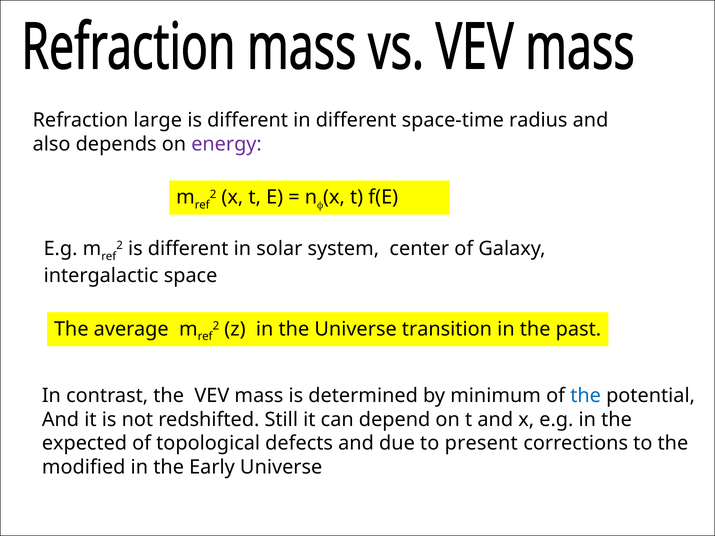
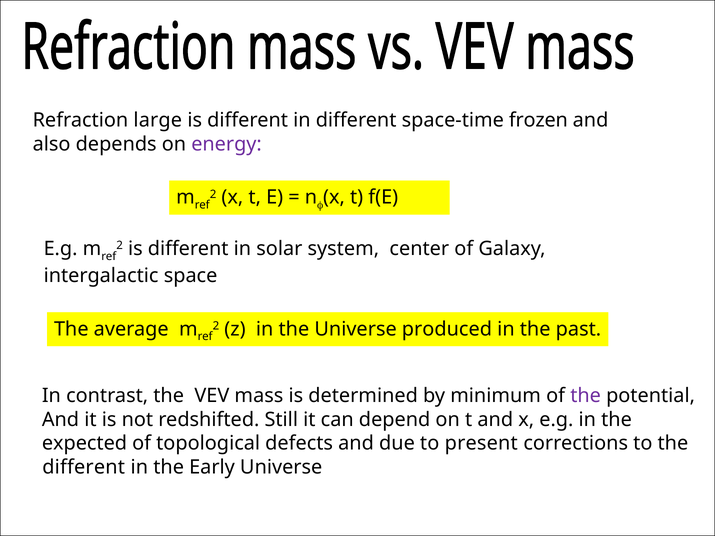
radius: radius -> frozen
transition: transition -> produced
the at (586, 396) colour: blue -> purple
modified at (84, 467): modified -> different
